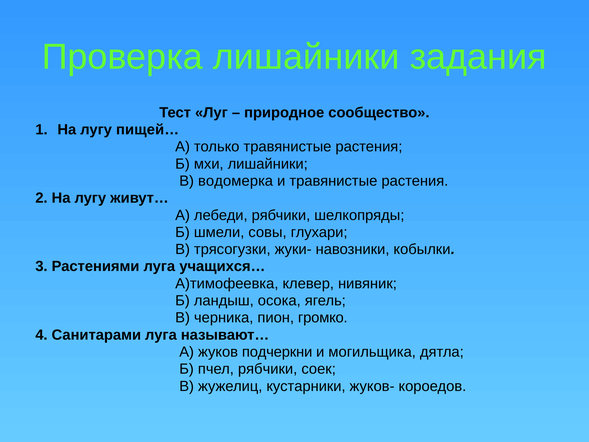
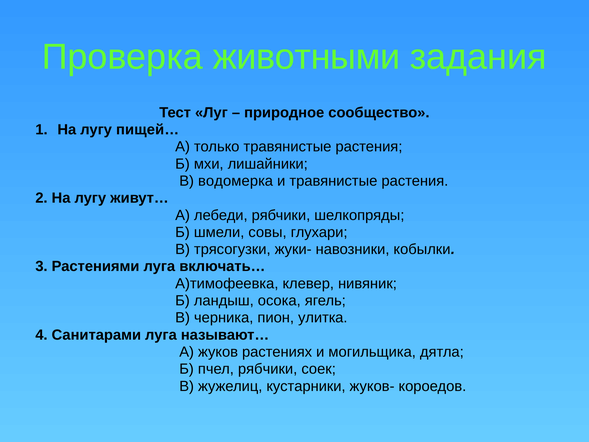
Проверка лишайники: лишайники -> животными
учащихся…: учащихся… -> включать…
громко: громко -> улитка
подчеркни: подчеркни -> растениях
